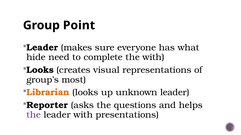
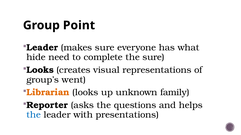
the with: with -> sure
most: most -> went
unknown leader: leader -> family
the at (34, 115) colour: purple -> blue
